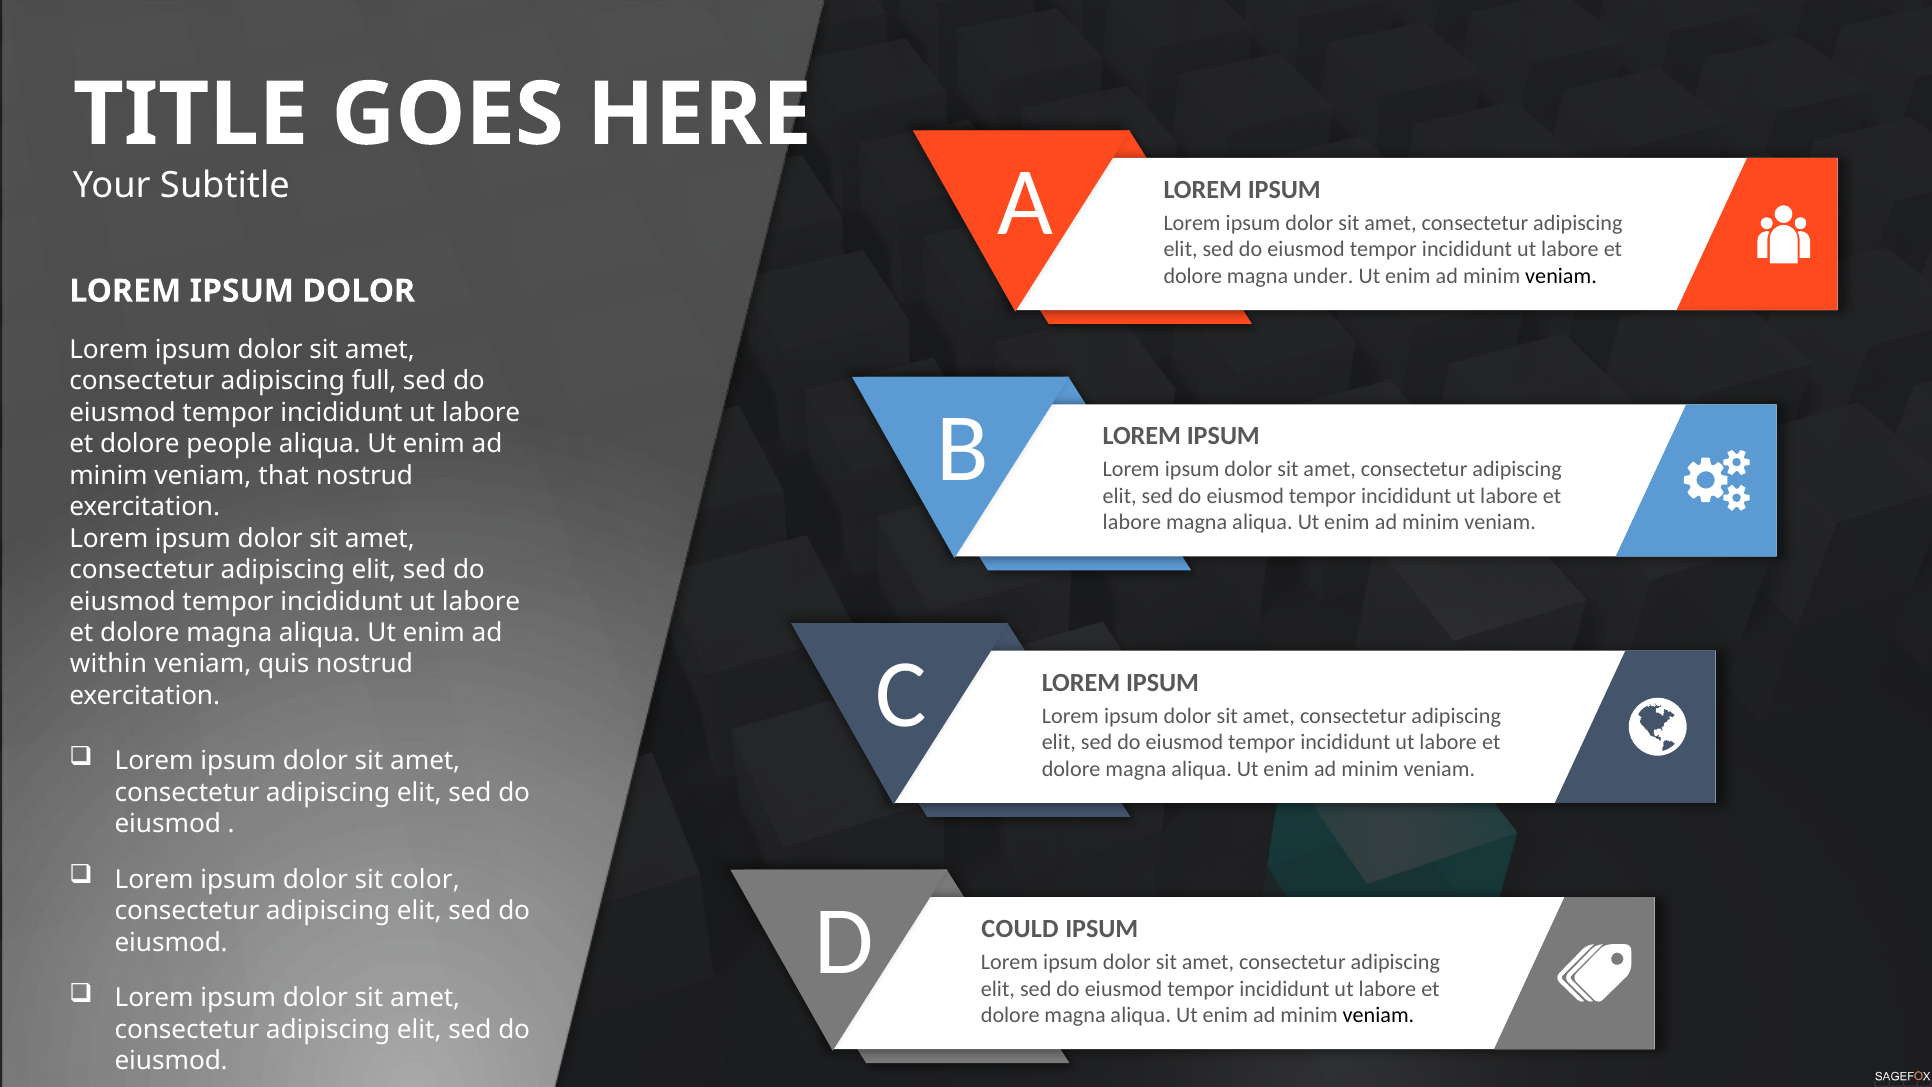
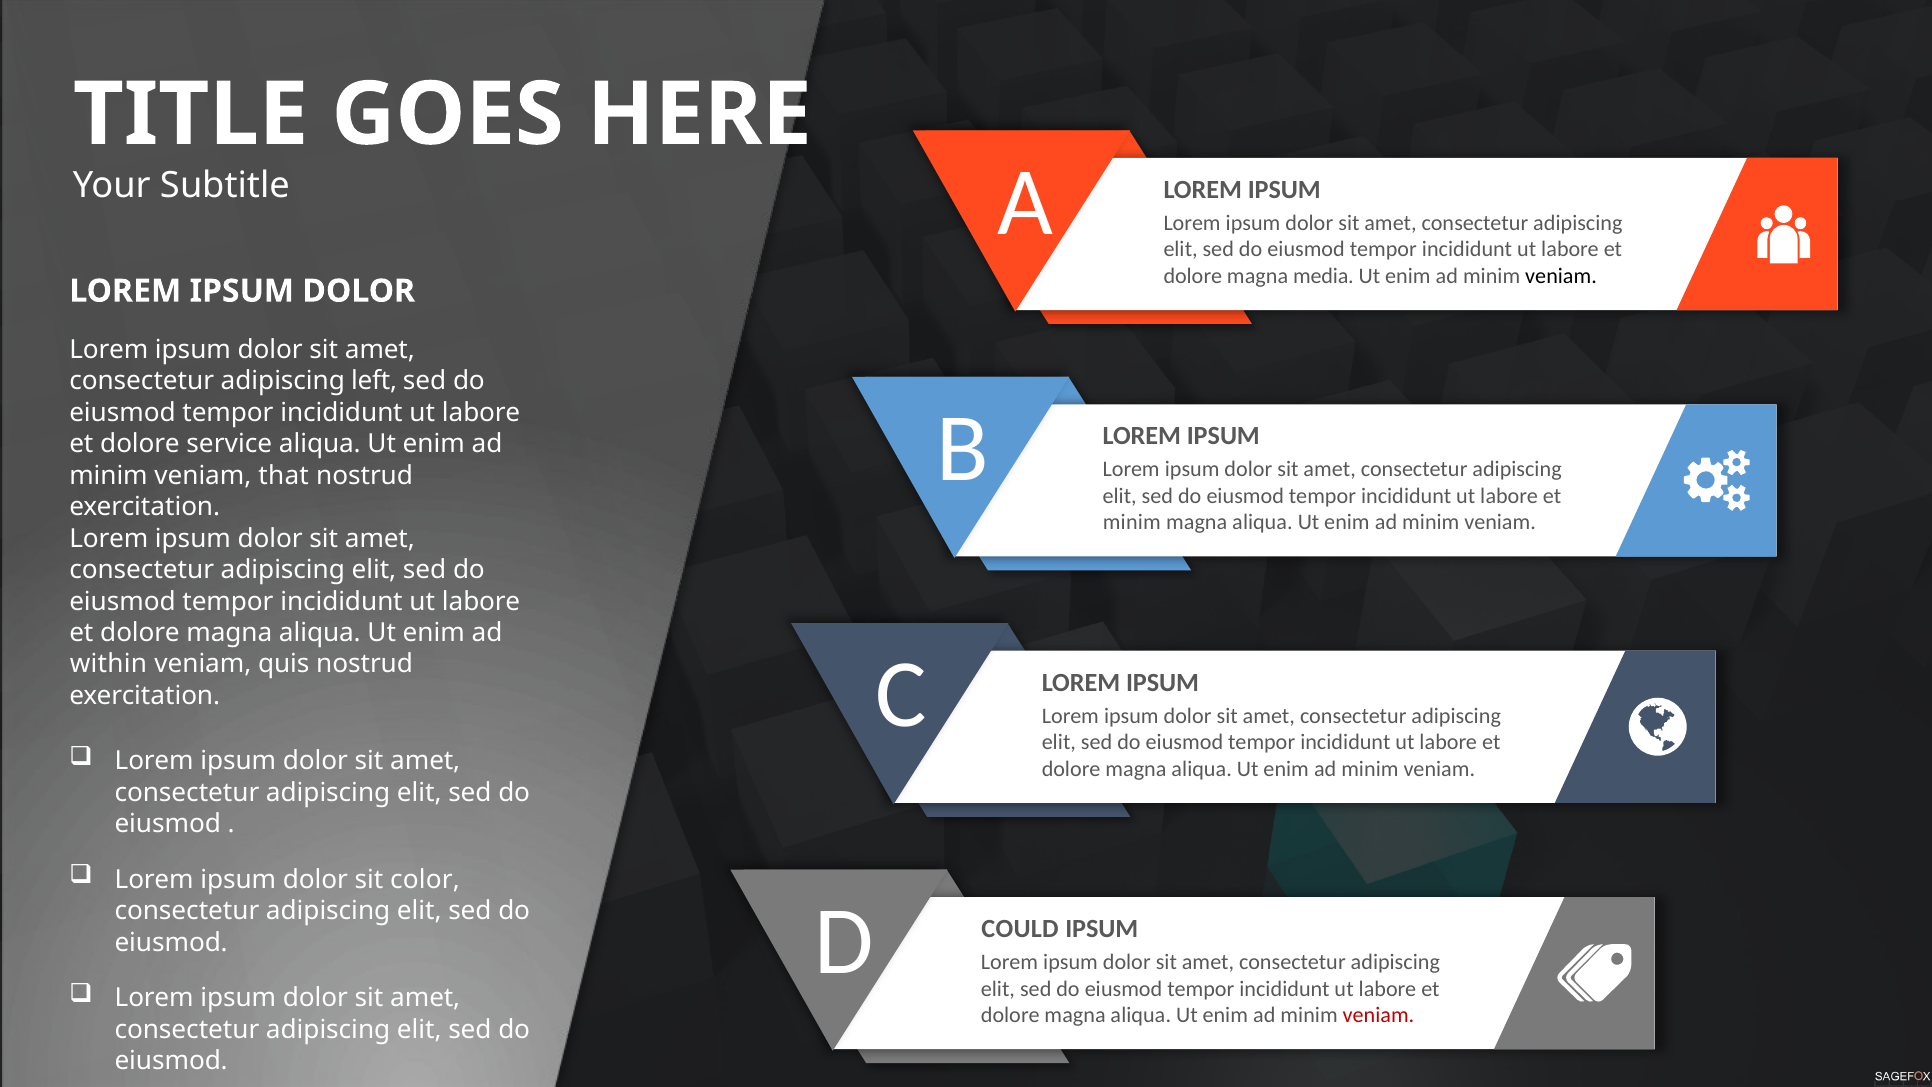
under: under -> media
full: full -> left
people: people -> service
labore at (1132, 522): labore -> minim
veniam at (1378, 1015) colour: black -> red
